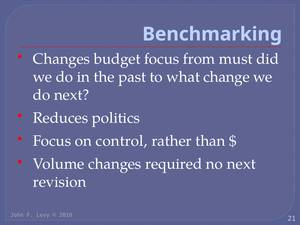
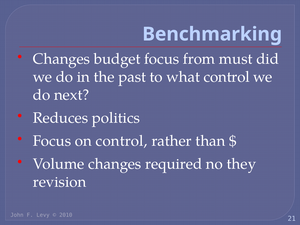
what change: change -> control
no next: next -> they
